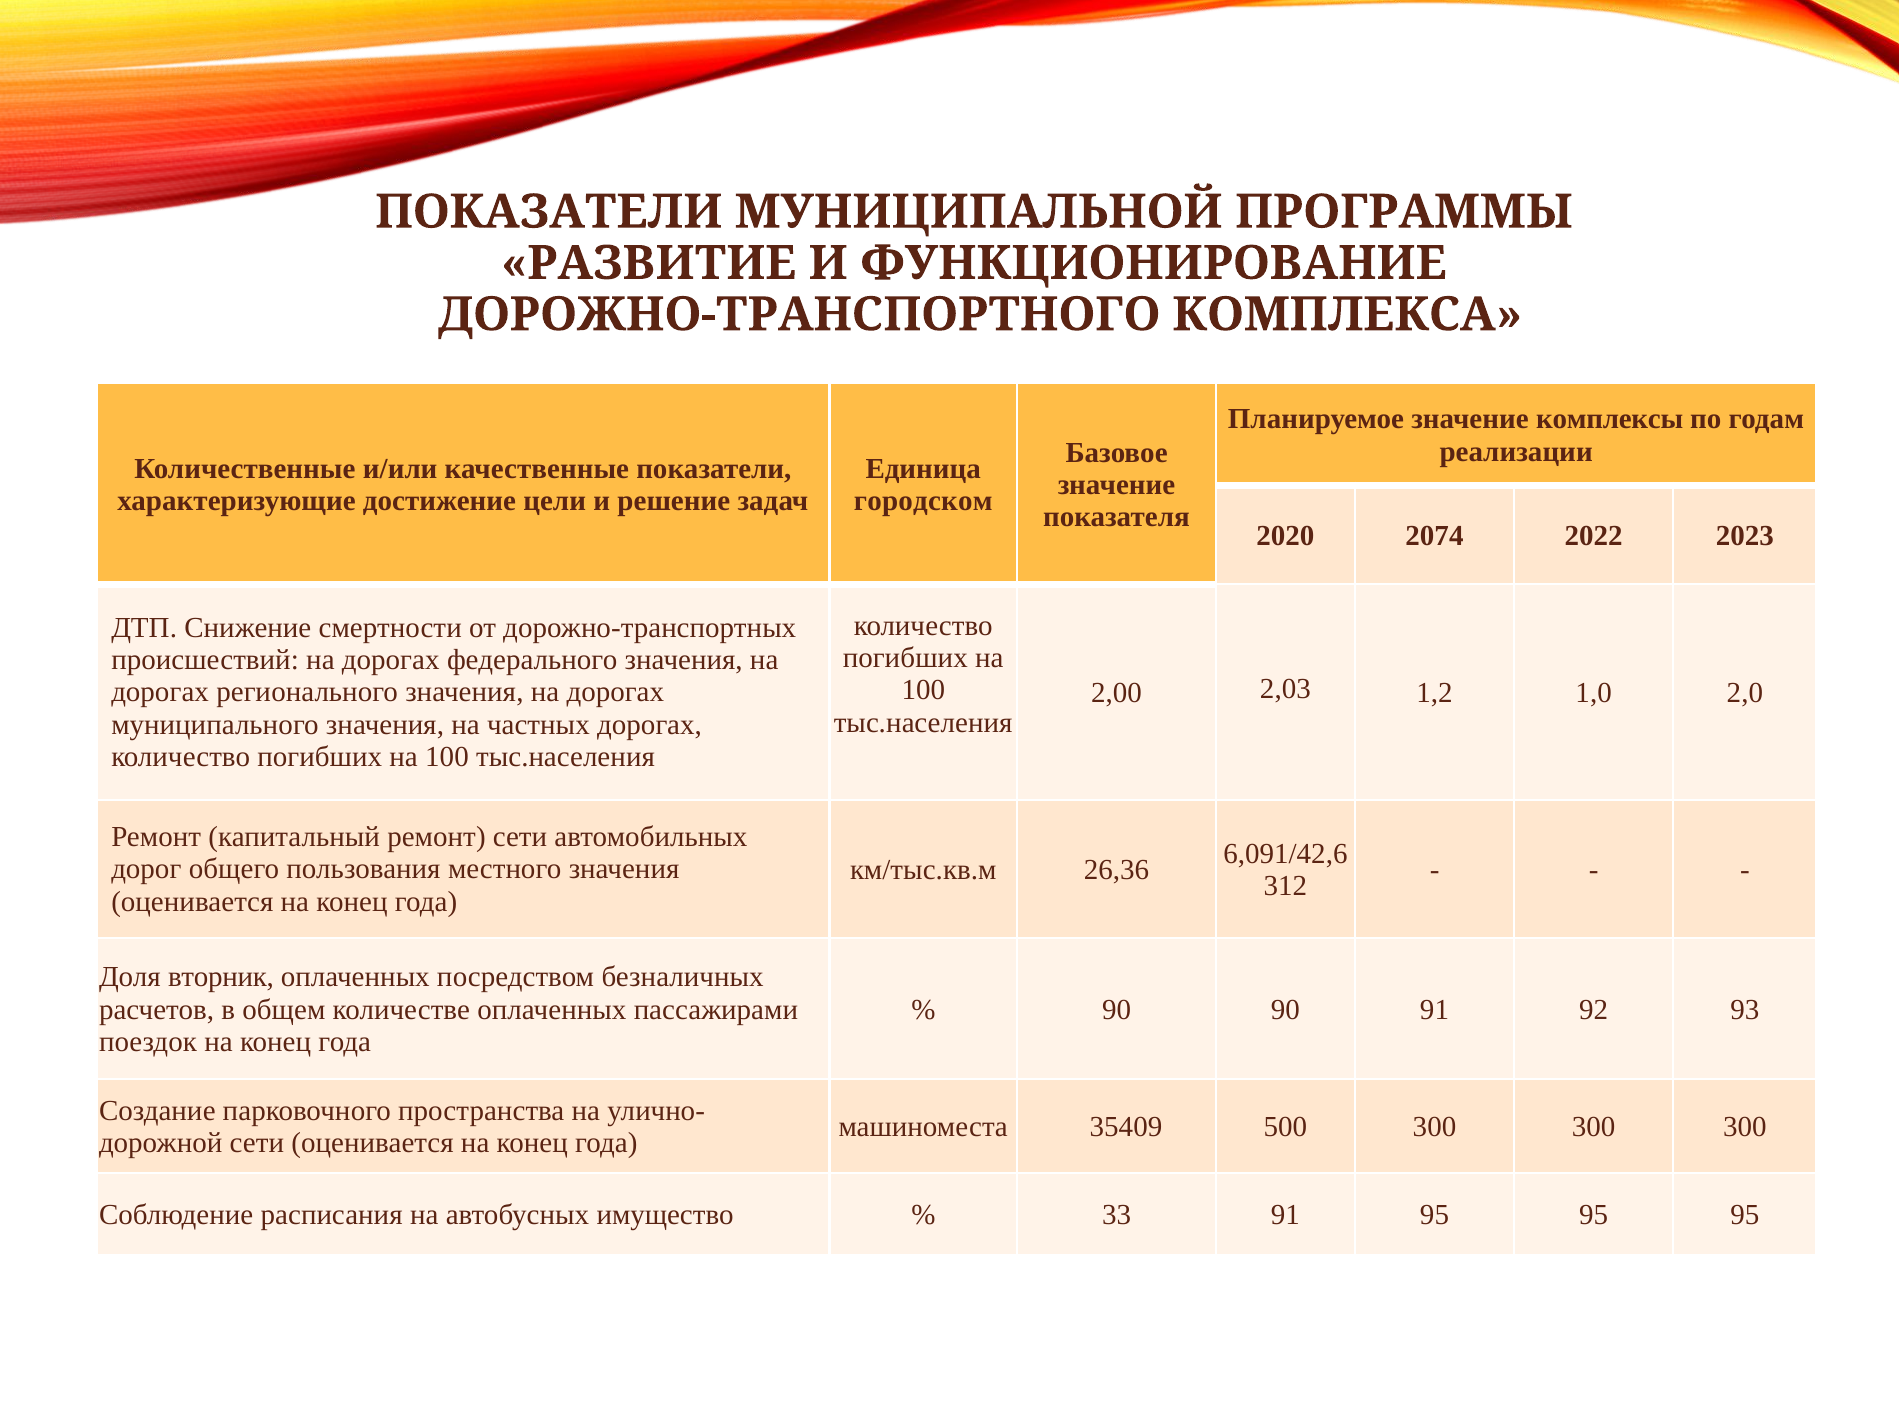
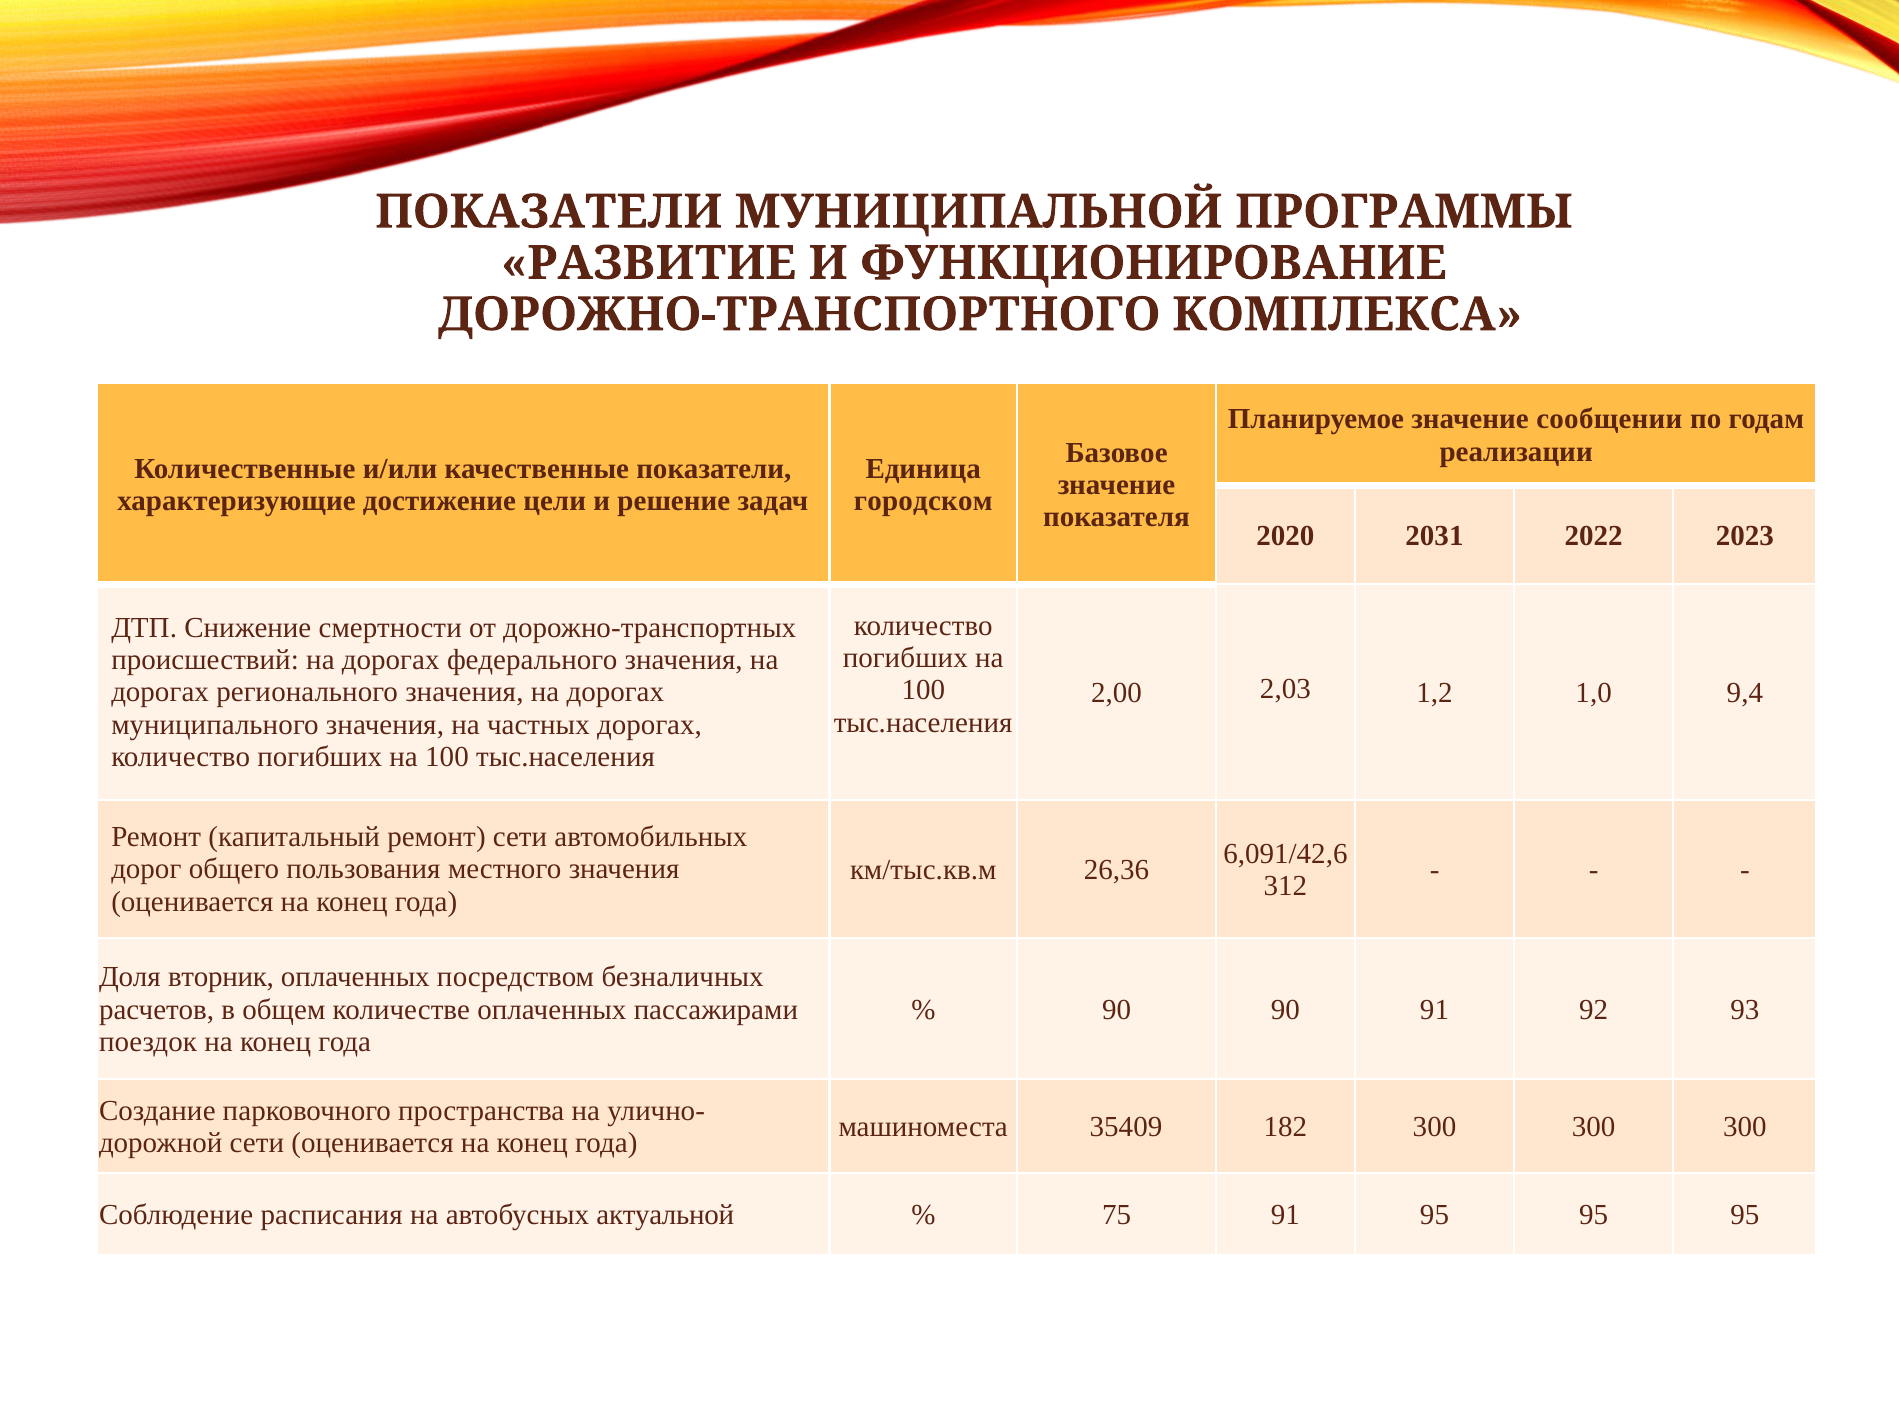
комплексы: комплексы -> сообщении
2074: 2074 -> 2031
2,0: 2,0 -> 9,4
500: 500 -> 182
имущество: имущество -> актуальной
33: 33 -> 75
